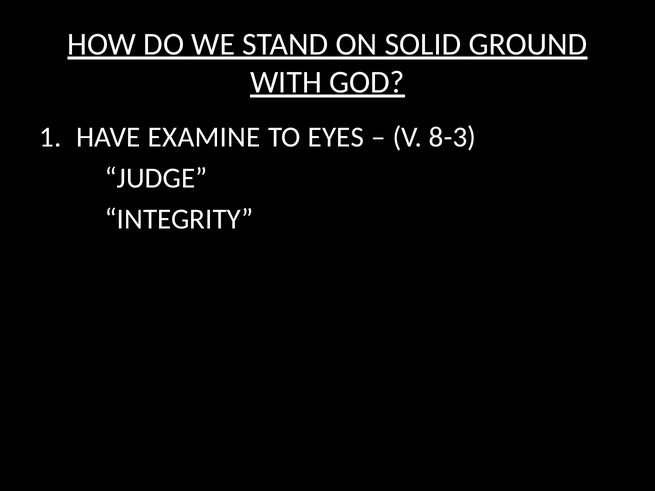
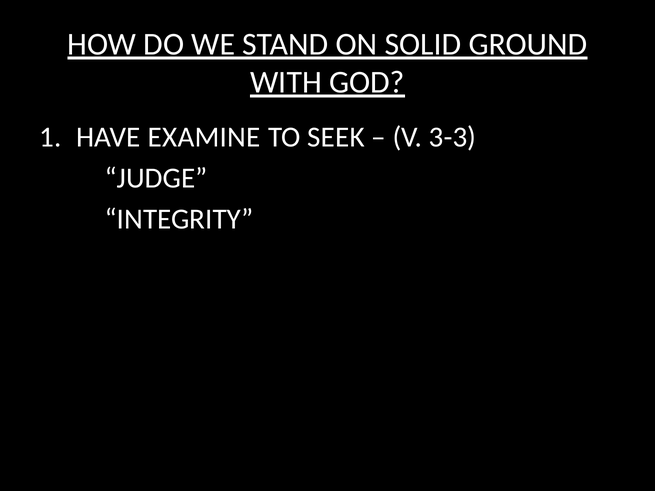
EYES: EYES -> SEEK
8-3: 8-3 -> 3-3
